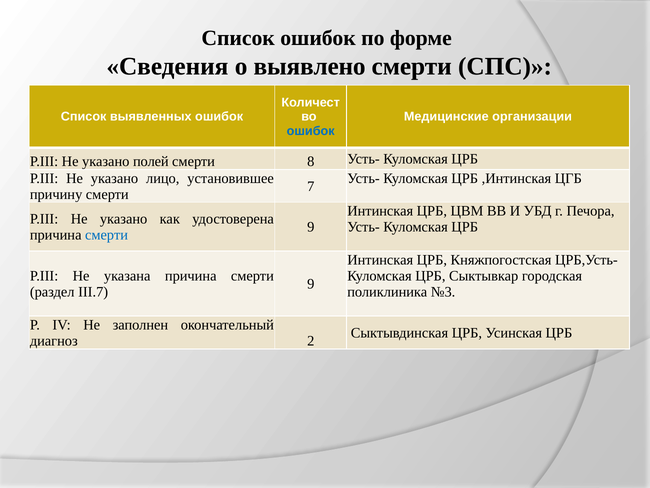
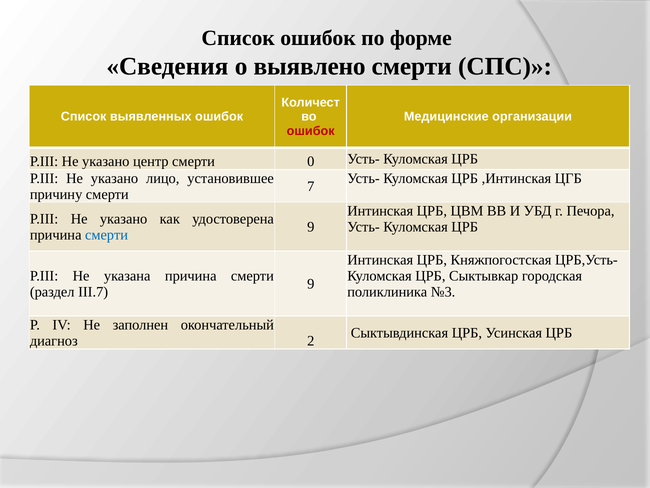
ошибок at (311, 131) colour: blue -> red
полей: полей -> центр
8: 8 -> 0
